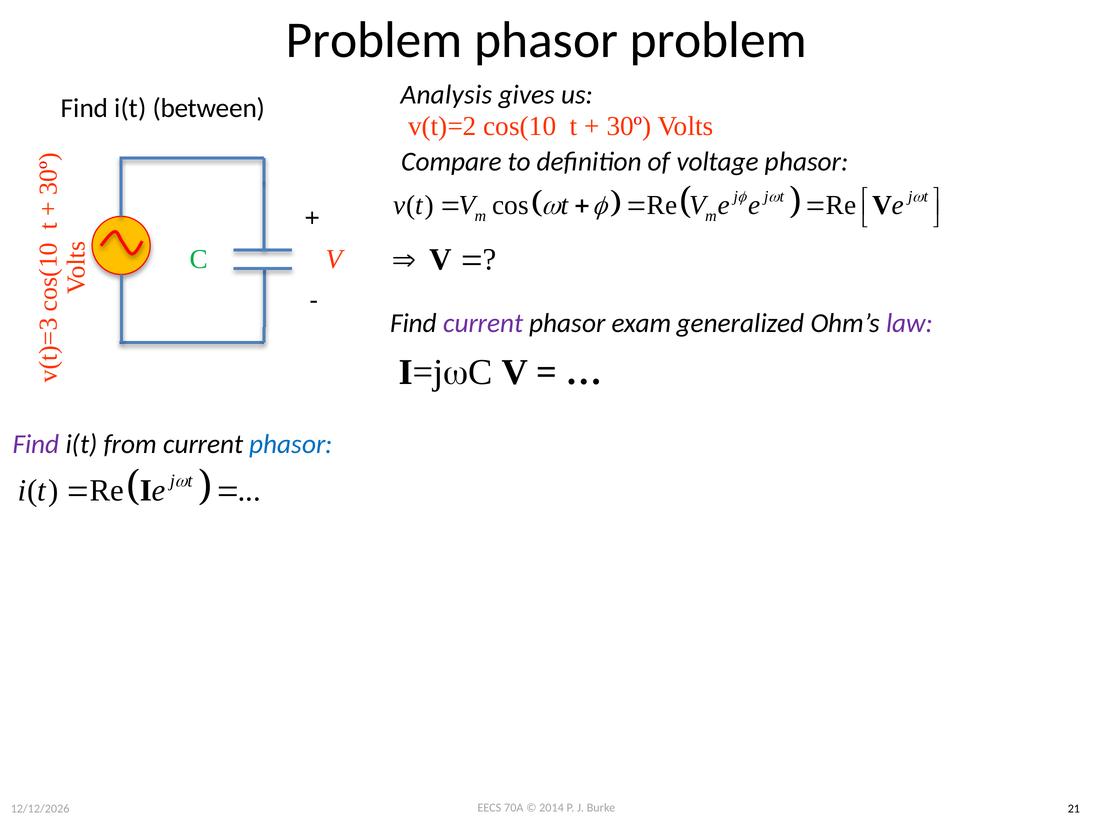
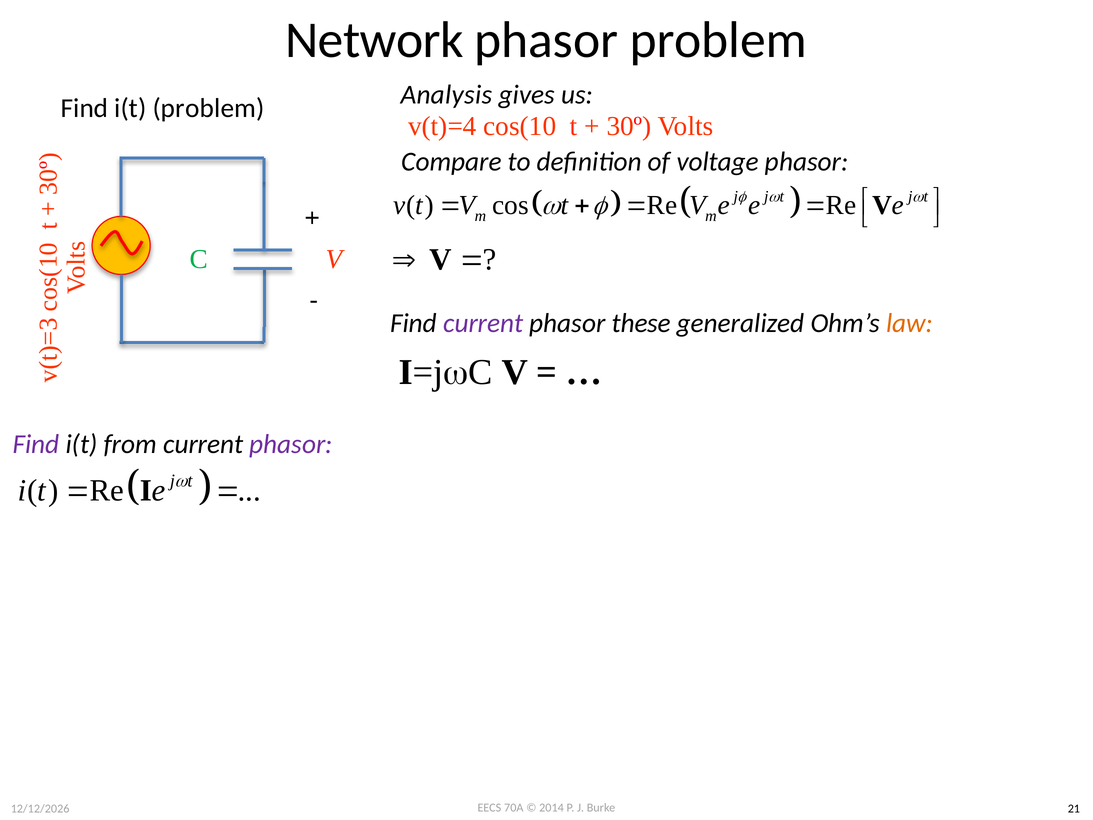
Problem at (374, 40): Problem -> Network
i(t between: between -> problem
v(t)=2: v(t)=2 -> v(t)=4
exam: exam -> these
law colour: purple -> orange
phasor at (291, 444) colour: blue -> purple
